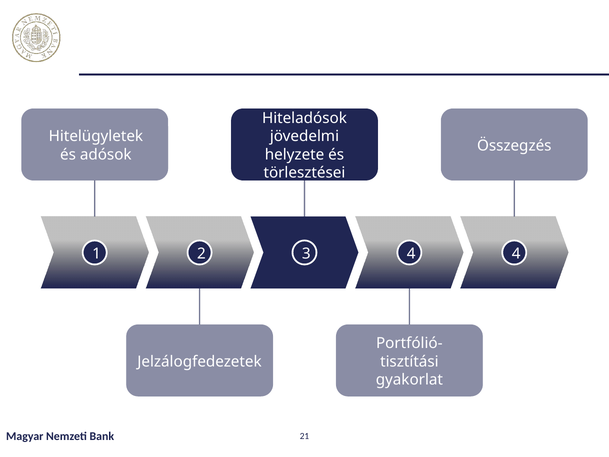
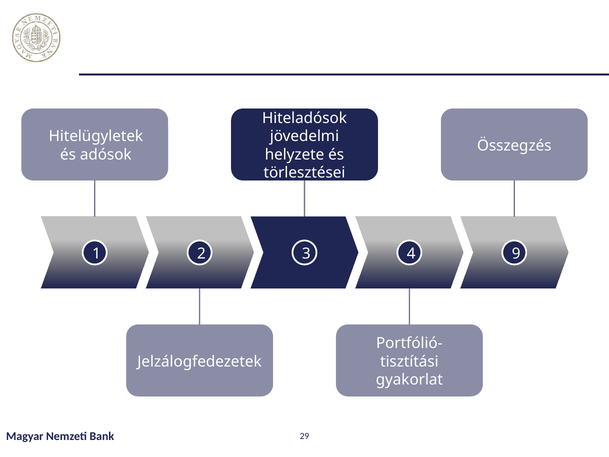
4 4: 4 -> 9
21: 21 -> 29
